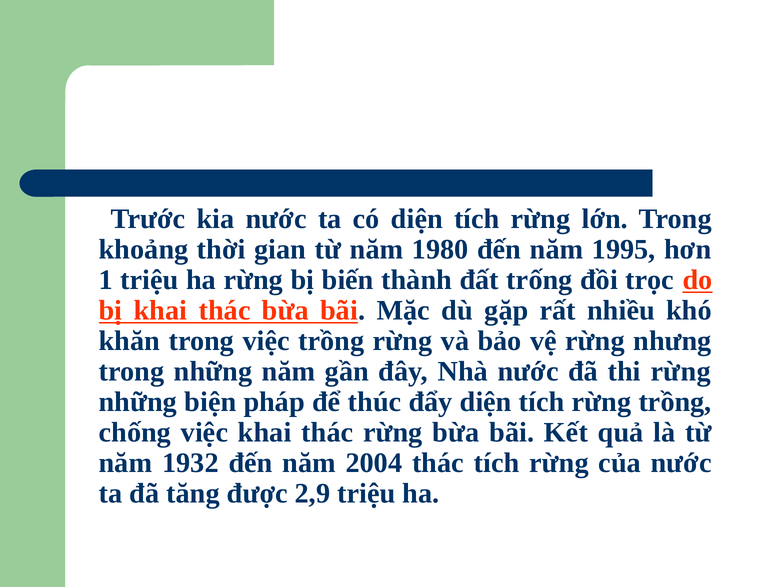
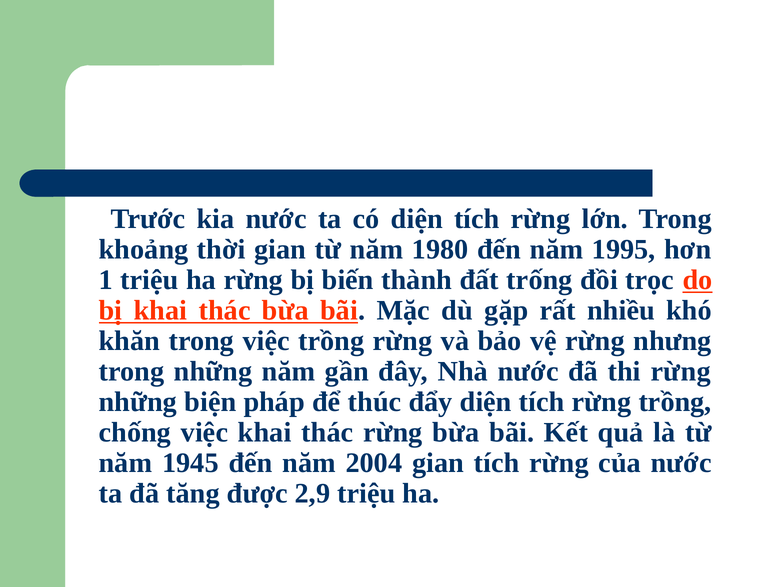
1932: 1932 -> 1945
2004 thác: thác -> gian
